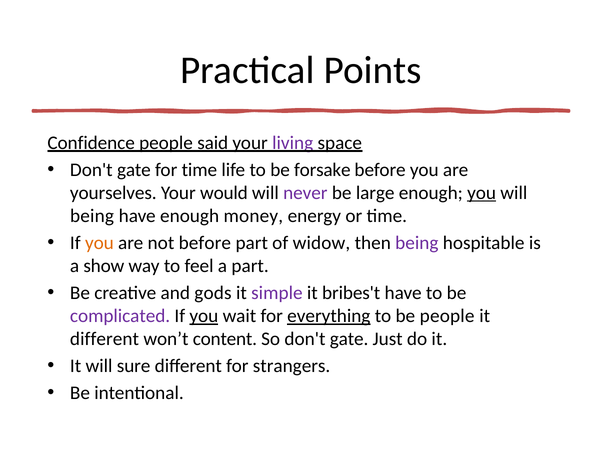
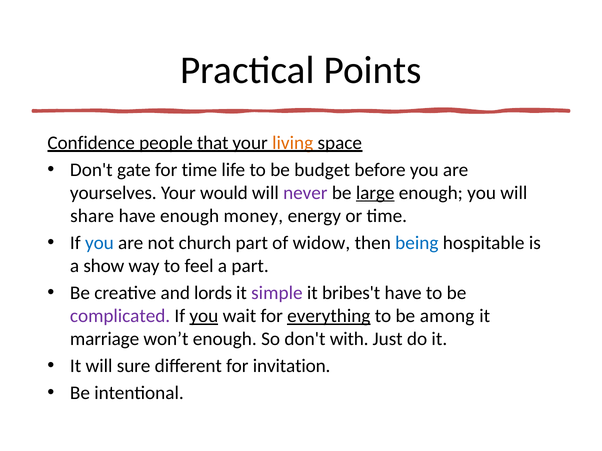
said: said -> that
living colour: purple -> orange
forsake: forsake -> budget
large underline: none -> present
you at (482, 193) underline: present -> none
being at (92, 216): being -> share
you at (99, 243) colour: orange -> blue
not before: before -> church
being at (417, 243) colour: purple -> blue
gods: gods -> lords
be people: people -> among
different at (104, 339): different -> marriage
won’t content: content -> enough
So don't gate: gate -> with
strangers: strangers -> invitation
